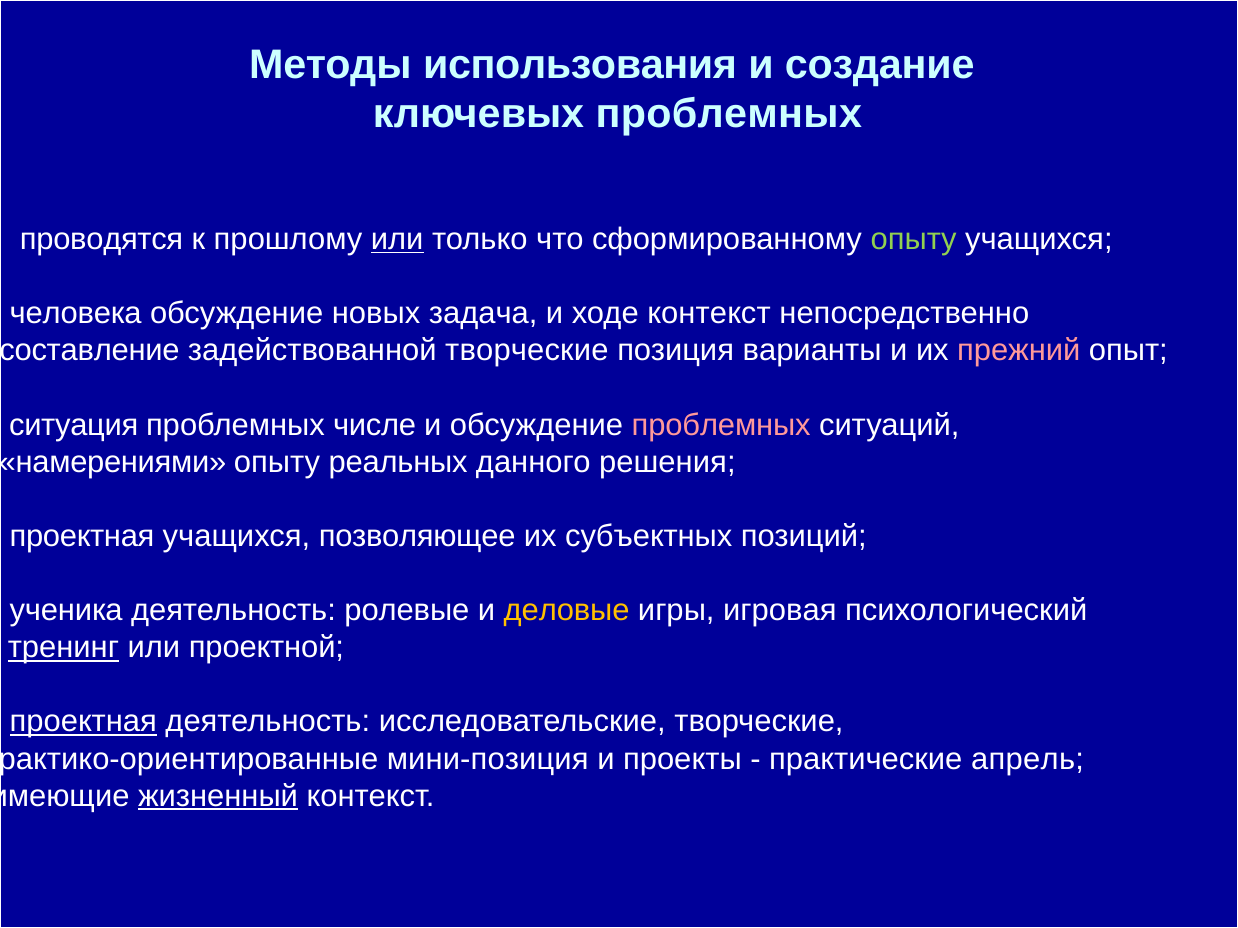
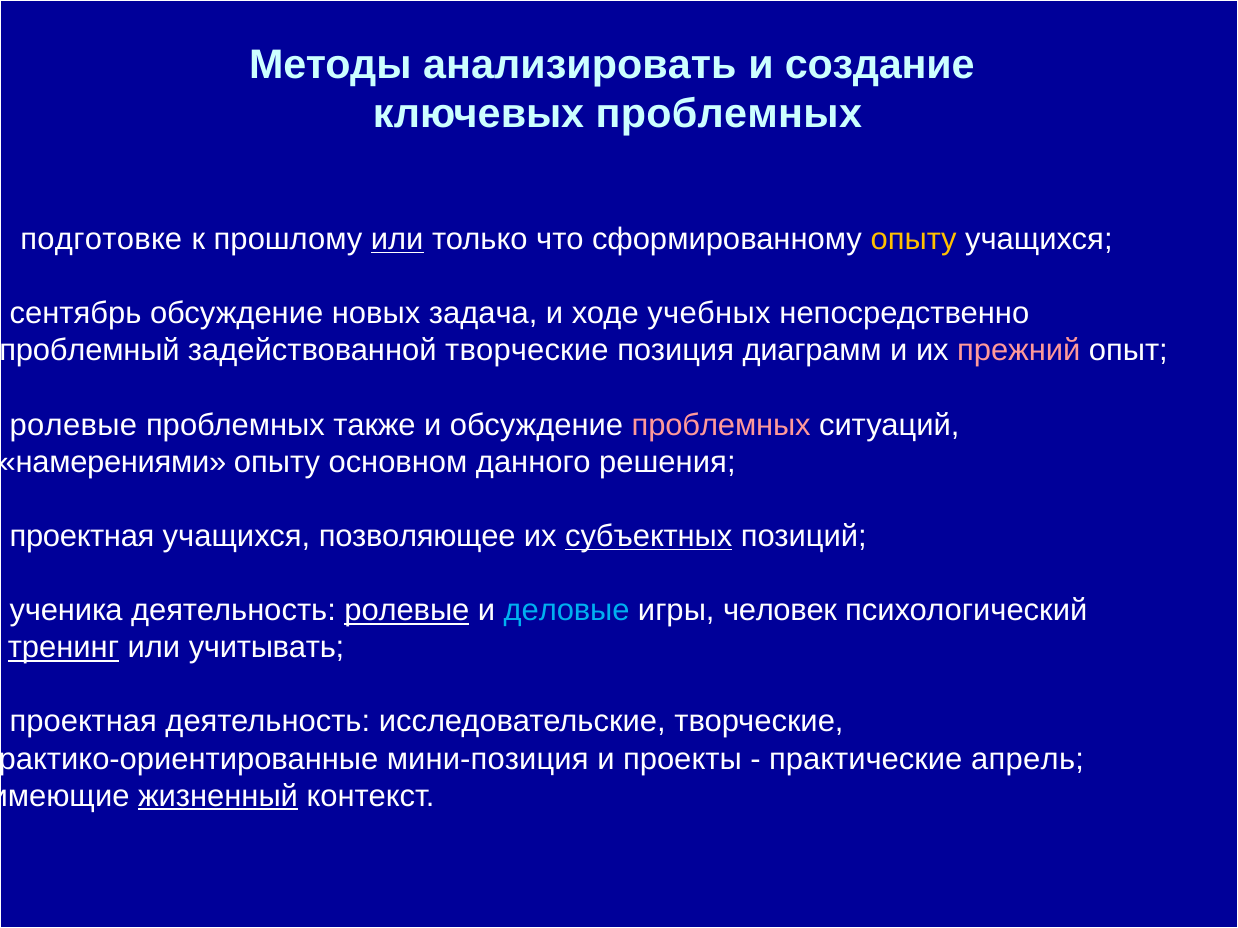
использования: использования -> анализировать
проводятся: проводятся -> подготовке
опыту at (914, 239) colour: light green -> yellow
человека: человека -> сентябрь
ходе контекст: контекст -> учебных
составление: составление -> проблемный
варианты: варианты -> диаграмм
ситуация at (74, 425): ситуация -> ролевые
числе: числе -> также
реальных: реальных -> основном
субъектных underline: none -> present
ролевые at (407, 611) underline: none -> present
деловые colour: yellow -> light blue
игровая: игровая -> человек
проектной: проектной -> учитывать
проектная at (83, 722) underline: present -> none
